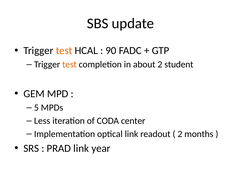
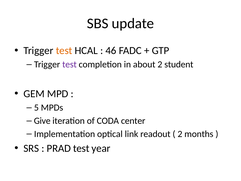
90: 90 -> 46
test at (69, 64) colour: orange -> purple
Less: Less -> Give
PRAD link: link -> test
